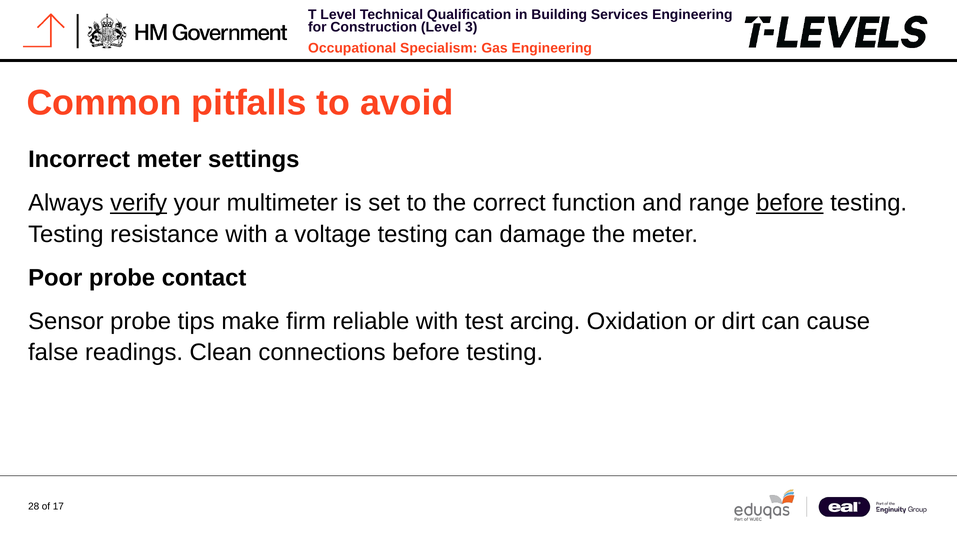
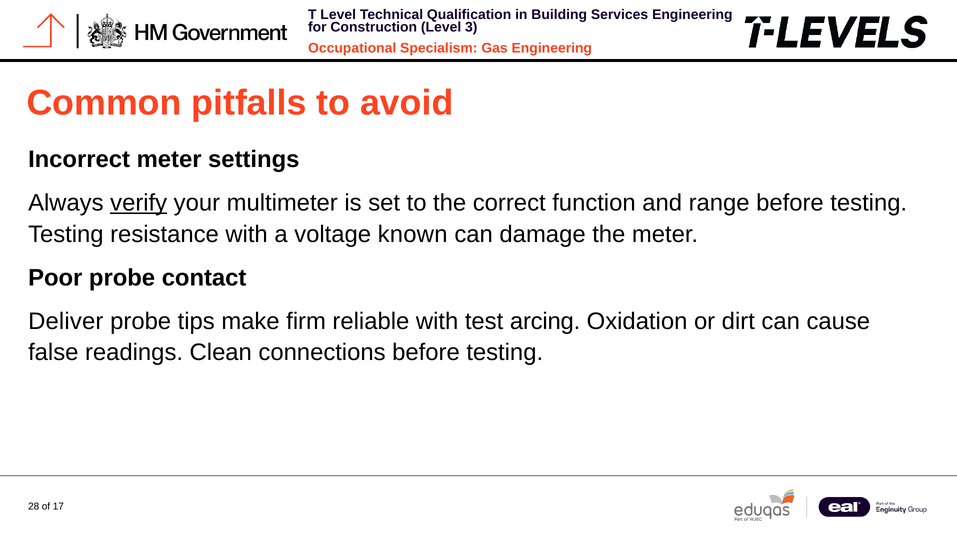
before at (790, 203) underline: present -> none
voltage testing: testing -> known
Sensor: Sensor -> Deliver
